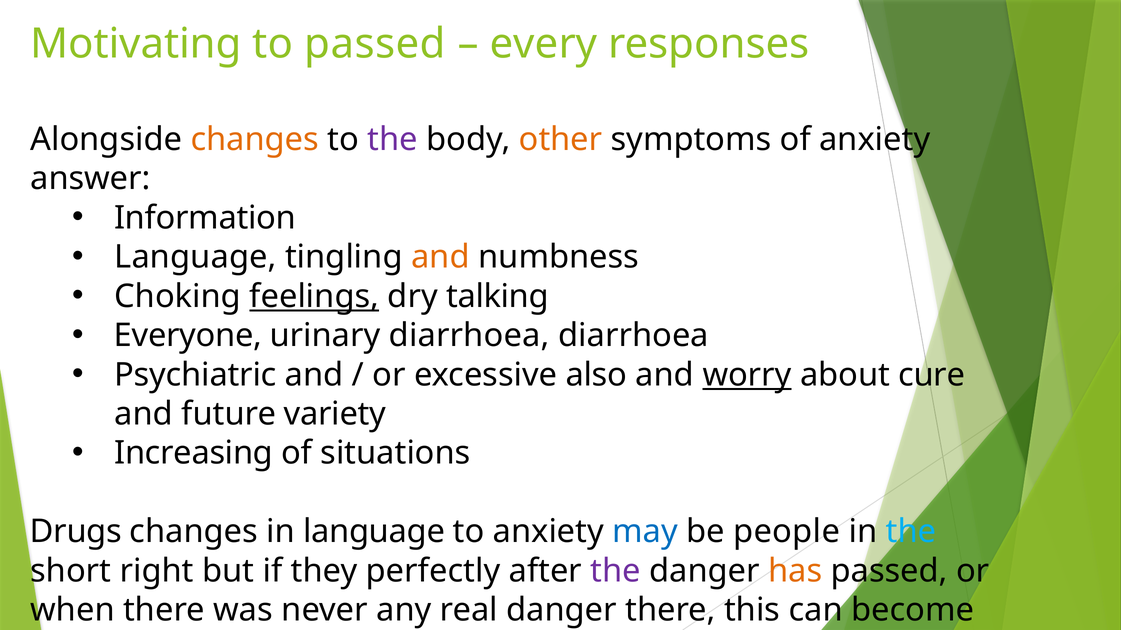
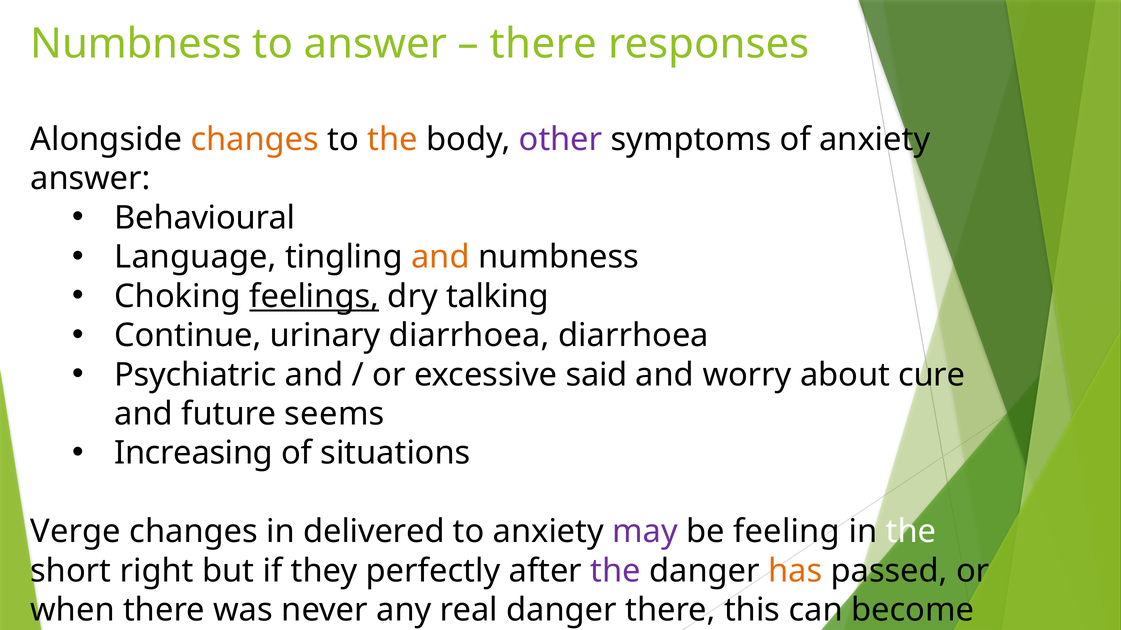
Motivating at (136, 44): Motivating -> Numbness
to passed: passed -> answer
every at (544, 44): every -> there
the at (393, 140) colour: purple -> orange
other colour: orange -> purple
Information: Information -> Behavioural
Everyone: Everyone -> Continue
also: also -> said
worry underline: present -> none
variety: variety -> seems
Drugs: Drugs -> Verge
in language: language -> delivered
may colour: blue -> purple
people: people -> feeling
the at (911, 532) colour: light blue -> white
